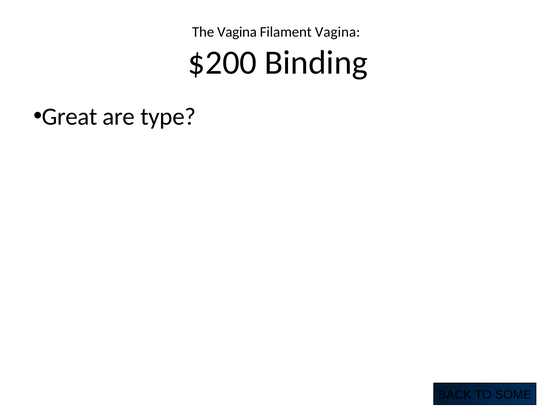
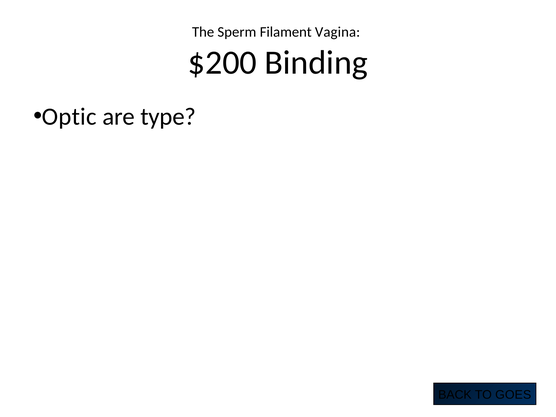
The Vagina: Vagina -> Sperm
Great: Great -> Optic
SOME: SOME -> GOES
